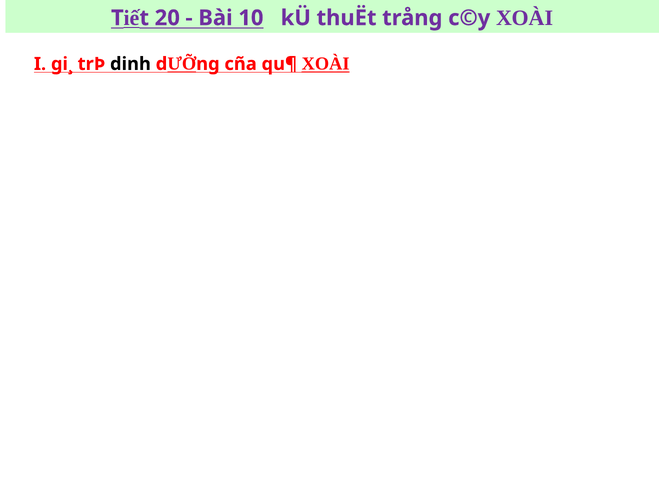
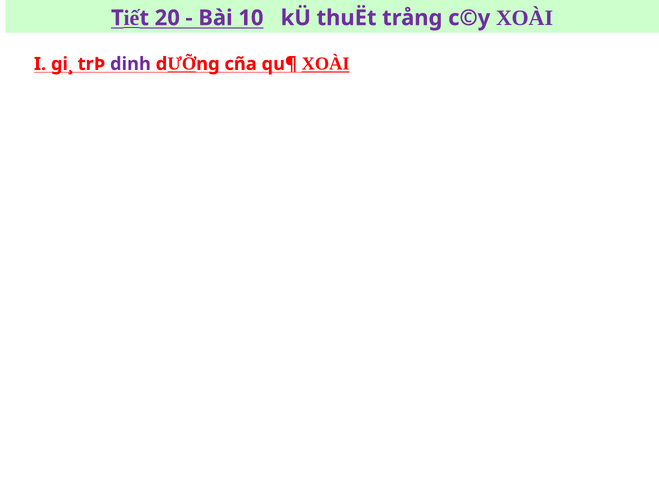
dinh colour: black -> purple
